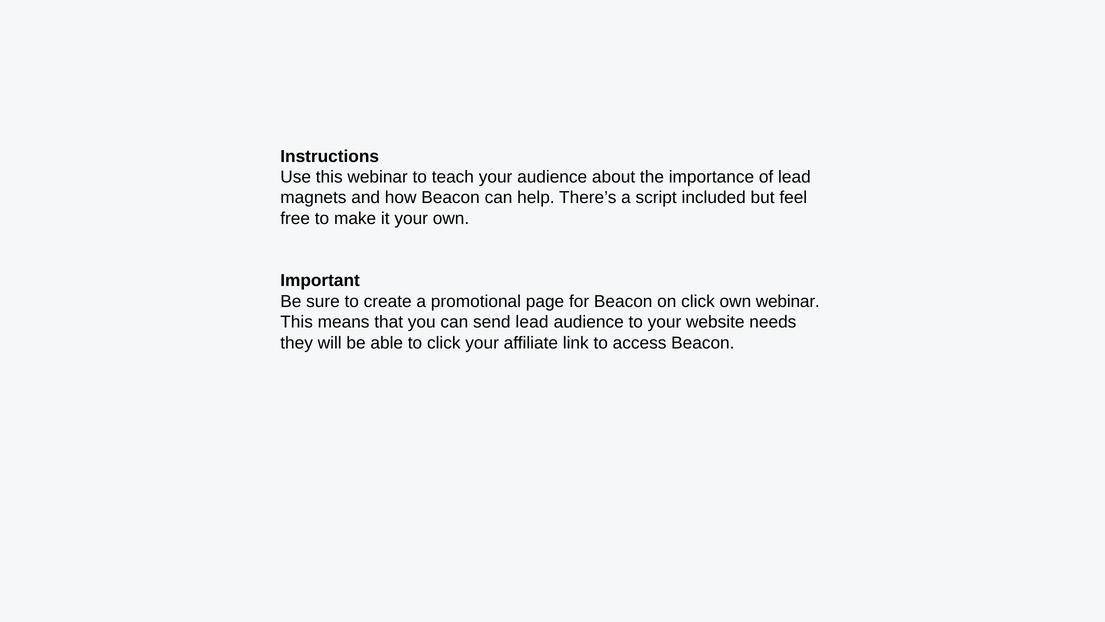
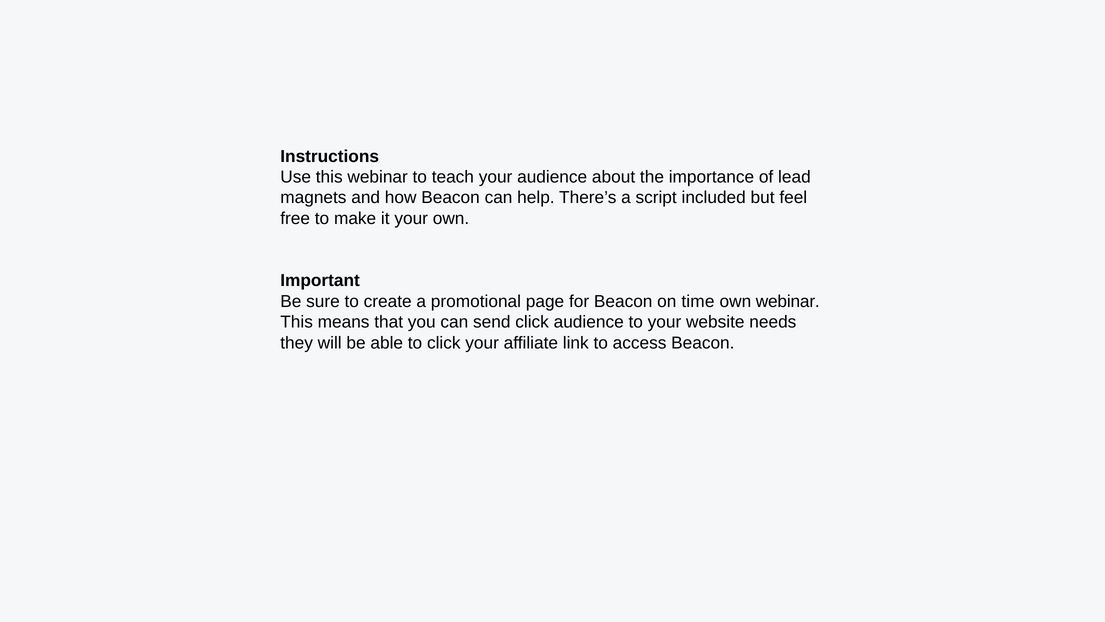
on click: click -> time
send lead: lead -> click
